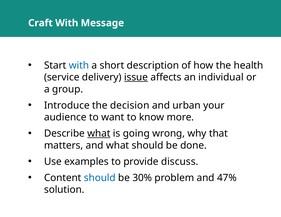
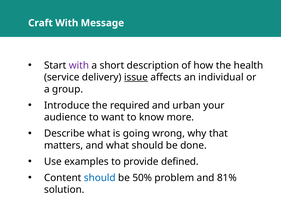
with at (79, 65) colour: blue -> purple
decision: decision -> required
what at (99, 134) underline: present -> none
discuss: discuss -> defined
30%: 30% -> 50%
47%: 47% -> 81%
